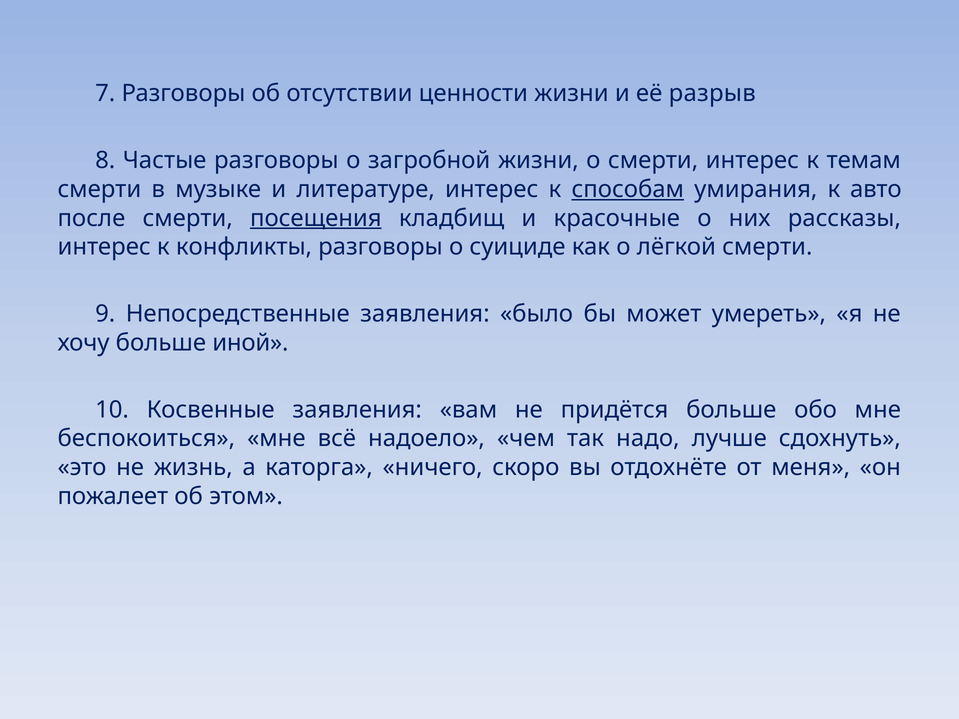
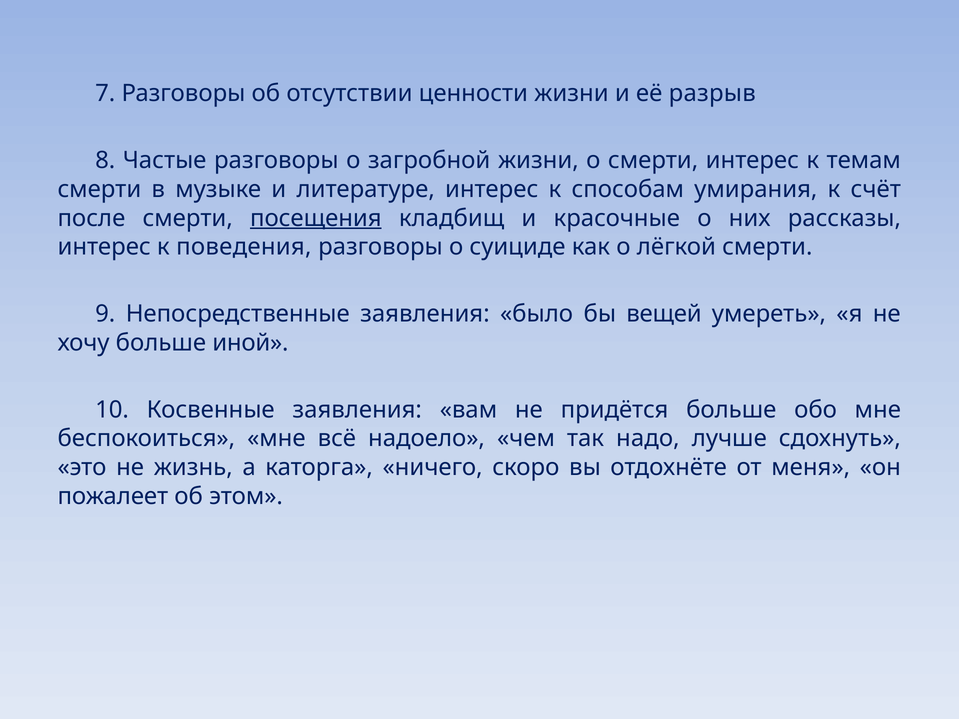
способам underline: present -> none
авто: авто -> счёт
конфликты: конфликты -> поведения
может: может -> вещей
